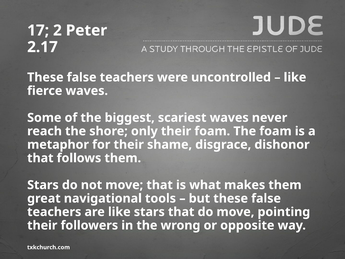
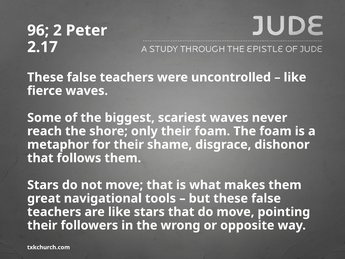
17: 17 -> 96
